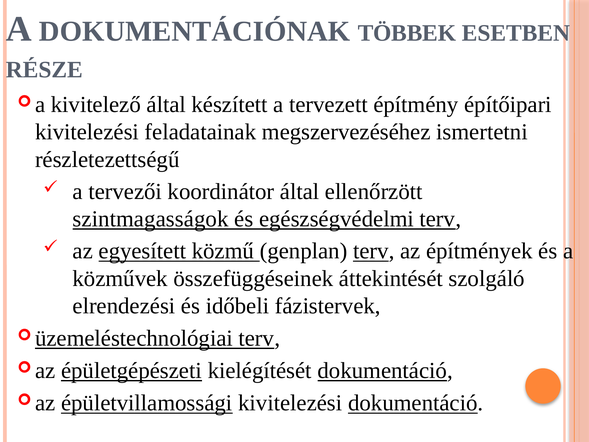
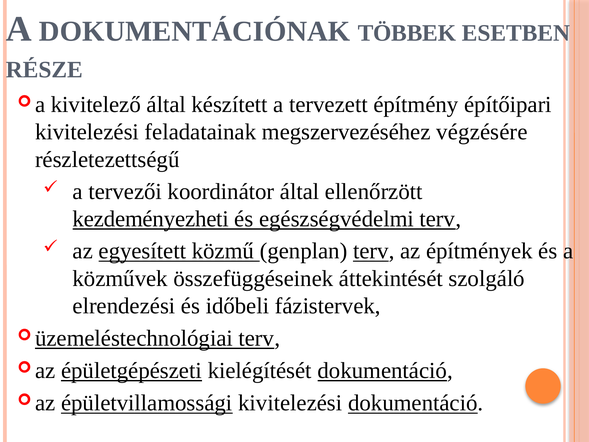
ismertetni: ismertetni -> végzésére
szintmagasságok: szintmagasságok -> kezdeményezheti
